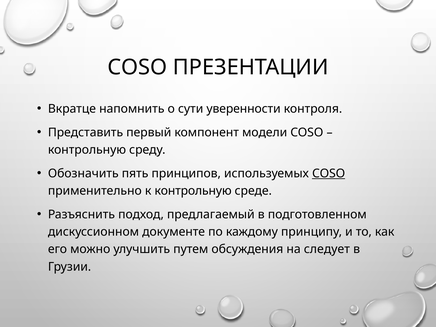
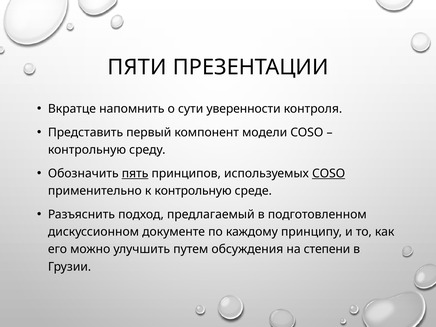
COSO at (137, 67): COSO -> ПЯТИ
пять underline: none -> present
следует: следует -> степени
